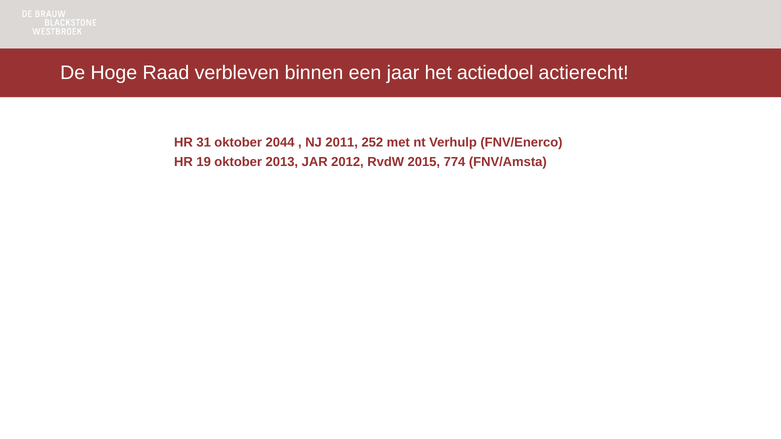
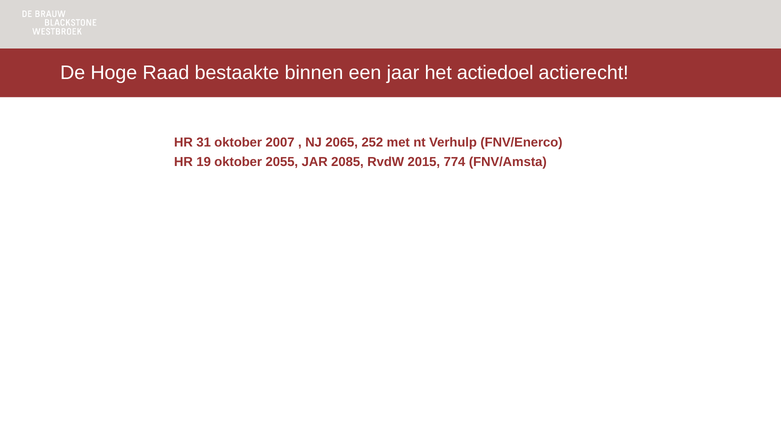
verbleven: verbleven -> bestaakte
2044: 2044 -> 2007
2011: 2011 -> 2065
2013: 2013 -> 2055
2012: 2012 -> 2085
